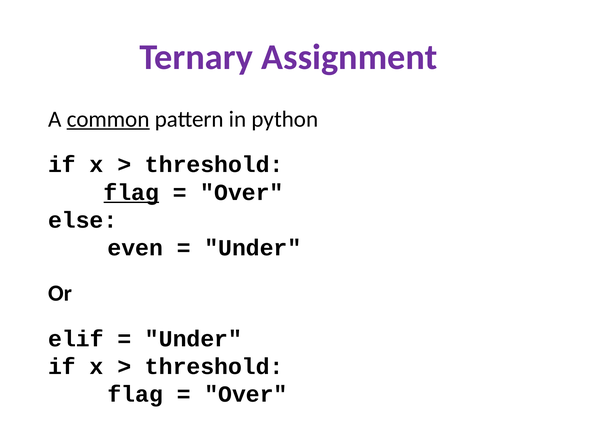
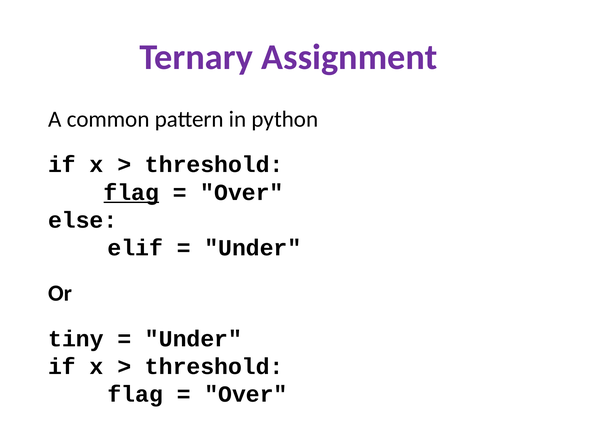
common underline: present -> none
even: even -> elif
elif: elif -> tiny
